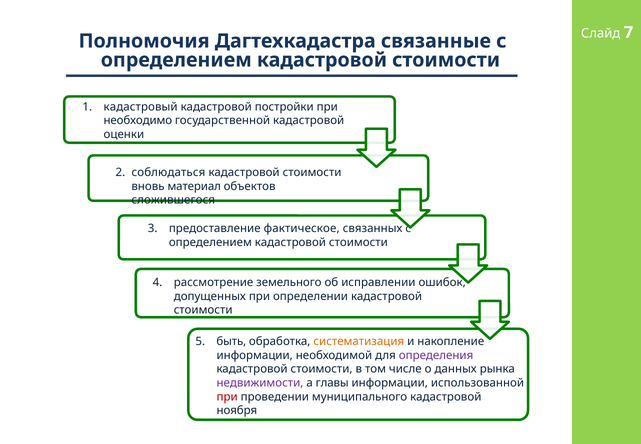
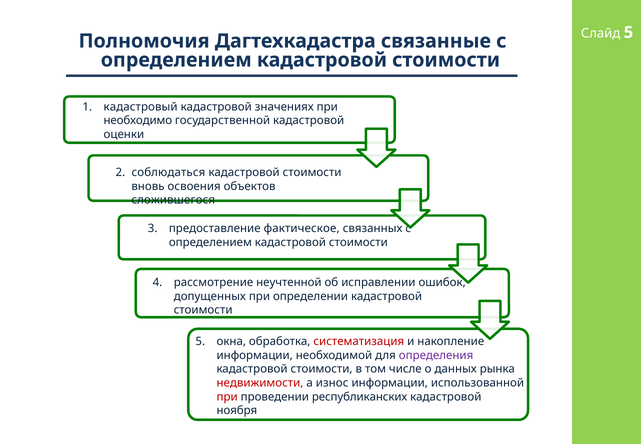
Слайд 7: 7 -> 5
постройки: постройки -> значениях
материал: материал -> освоения
земельного: земельного -> неучтенной
быть: быть -> окна
систематизация colour: orange -> red
недвижимости colour: purple -> red
главы: главы -> износ
муниципального: муниципального -> республиканских
